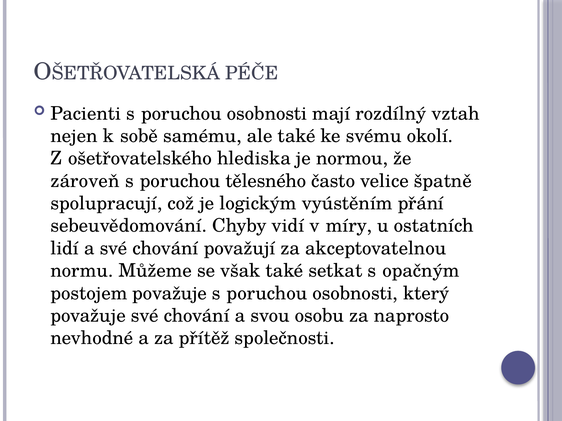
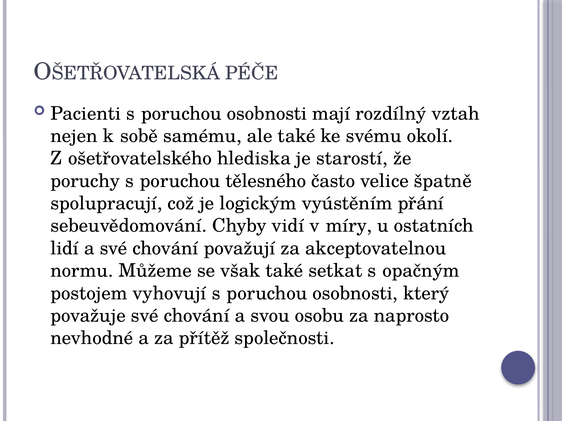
normou: normou -> starostí
zároveň: zároveň -> poruchy
postojem považuje: považuje -> vyhovují
